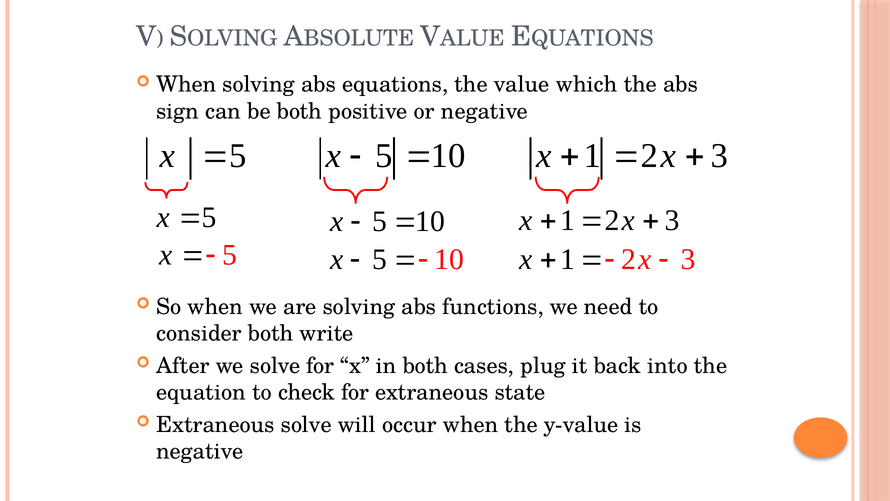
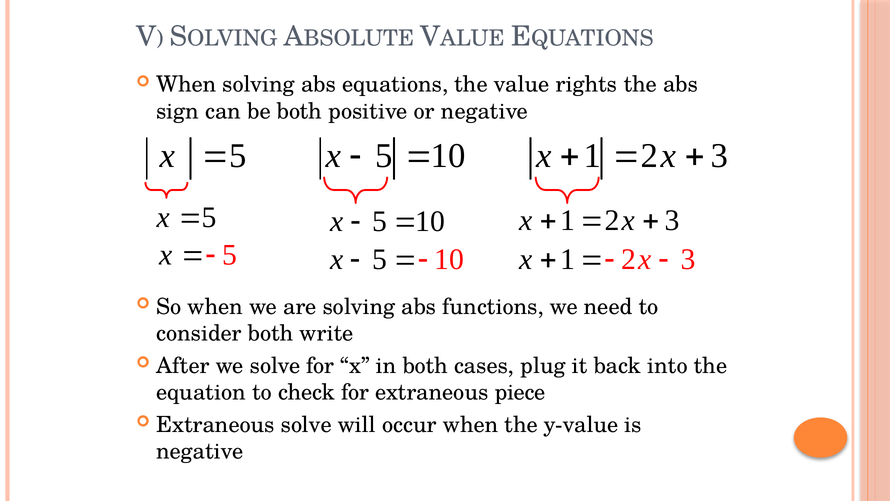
which: which -> rights
state: state -> piece
